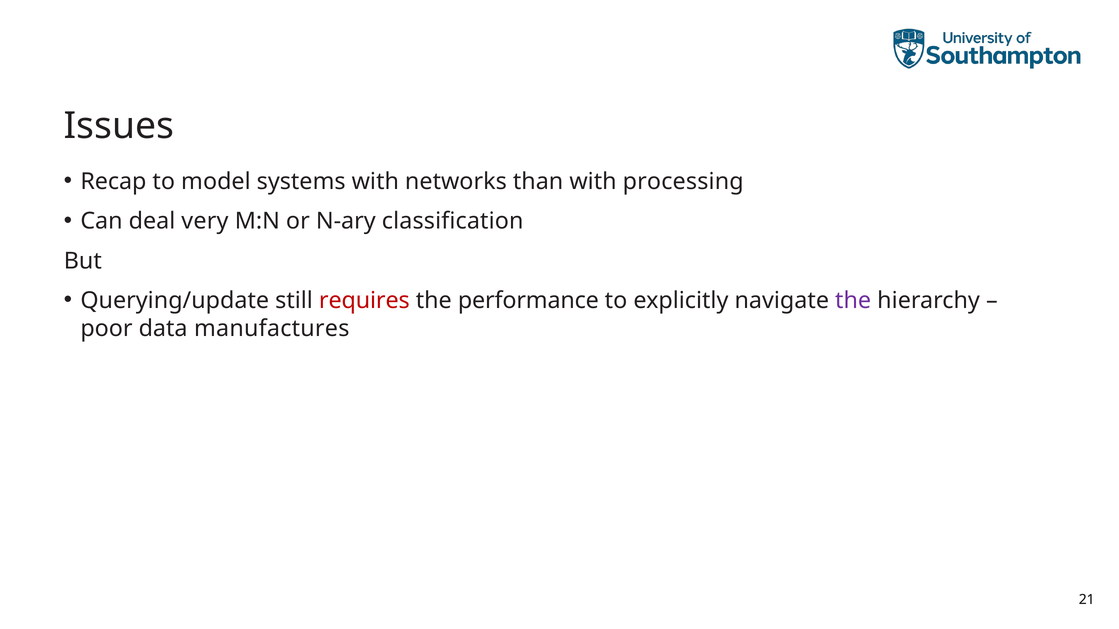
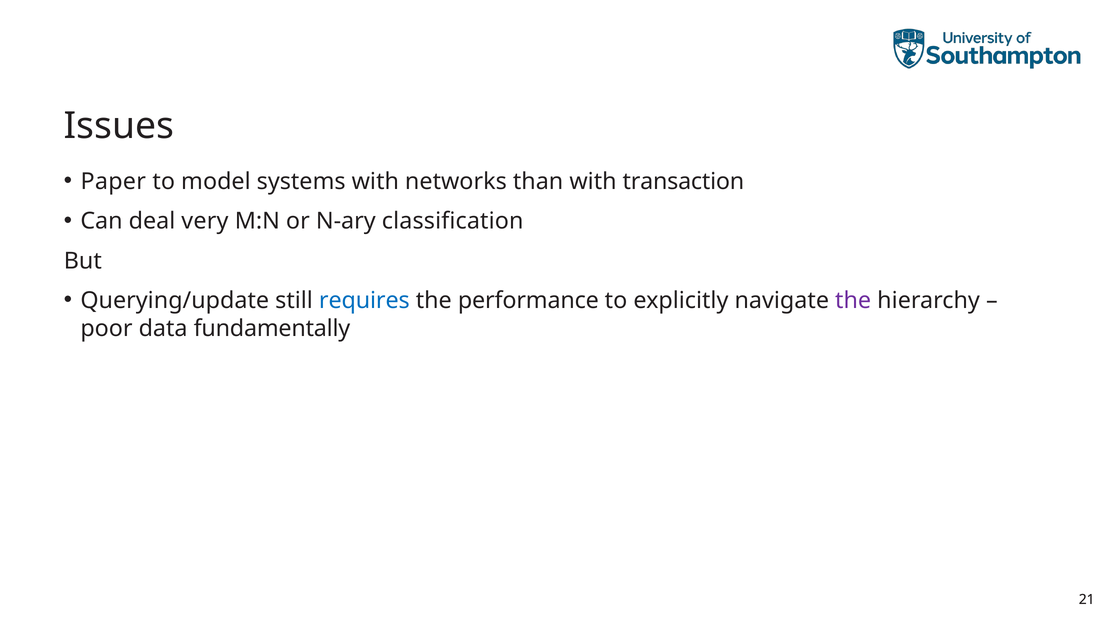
Recap: Recap -> Paper
processing: processing -> transaction
requires colour: red -> blue
manufactures: manufactures -> fundamentally
